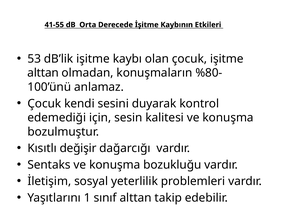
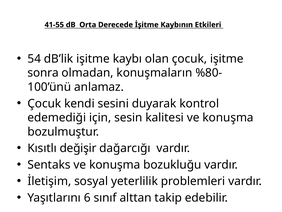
53: 53 -> 54
alttan at (43, 73): alttan -> sonra
1: 1 -> 6
